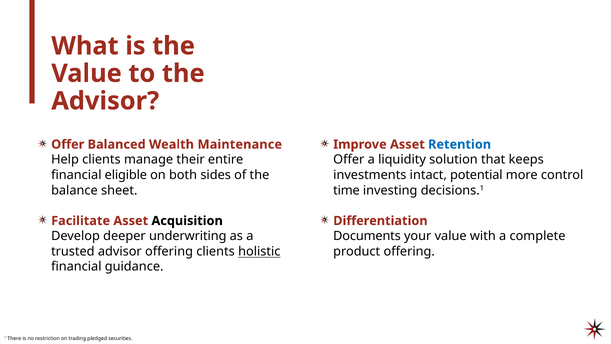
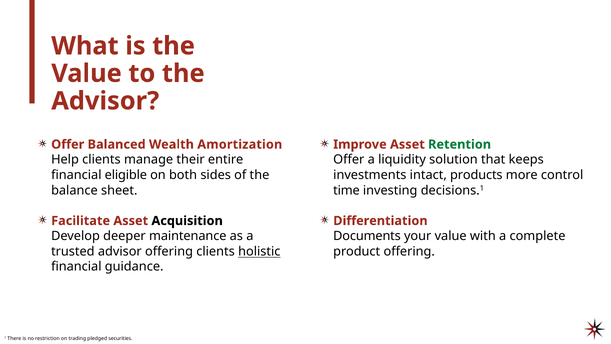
Maintenance: Maintenance -> Amortization
Retention colour: blue -> green
potential: potential -> products
underwriting: underwriting -> maintenance
